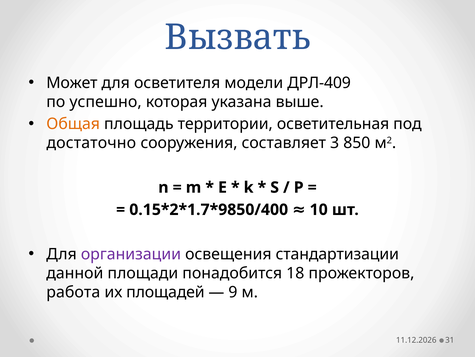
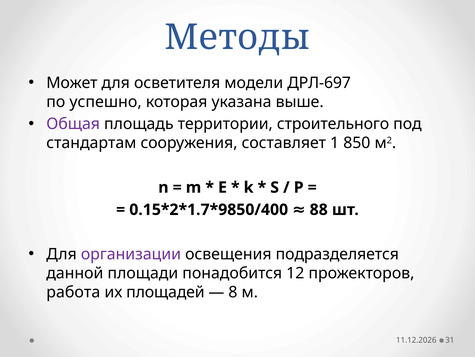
Вызвать: Вызвать -> Методы
ДРЛ-409: ДРЛ-409 -> ДРЛ-697
Общая colour: orange -> purple
осветительная: осветительная -> строительного
достаточно: достаточно -> стандартам
3: 3 -> 1
10: 10 -> 88
стандартизации: стандартизации -> подразделяется
18: 18 -> 12
9: 9 -> 8
